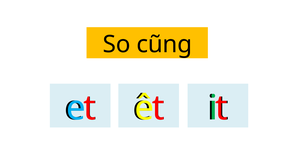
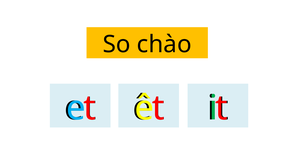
cũng: cũng -> chào
